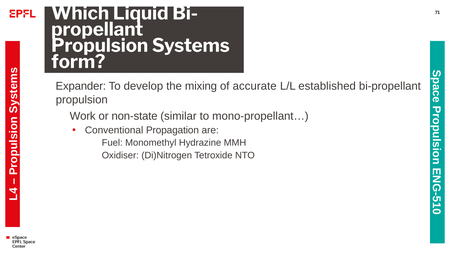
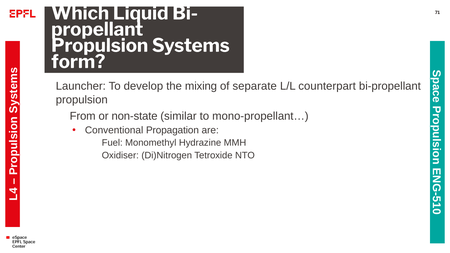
Expander: Expander -> Launcher
accurate: accurate -> separate
established: established -> counterpart
Work: Work -> From
